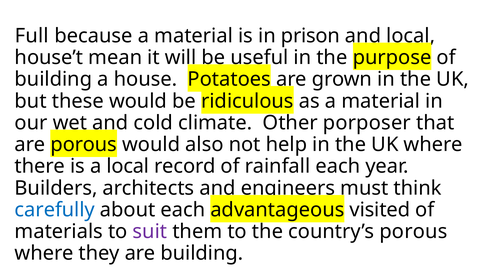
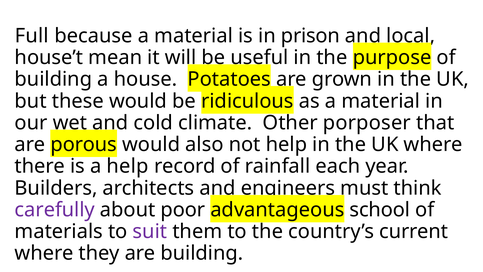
a local: local -> help
carefully colour: blue -> purple
about each: each -> poor
visited: visited -> school
country’s porous: porous -> current
